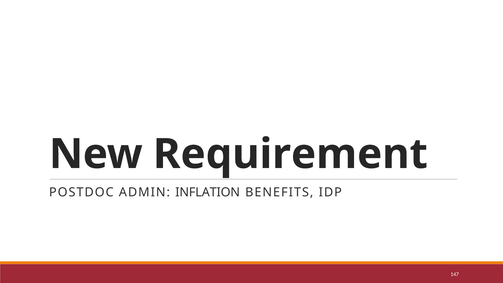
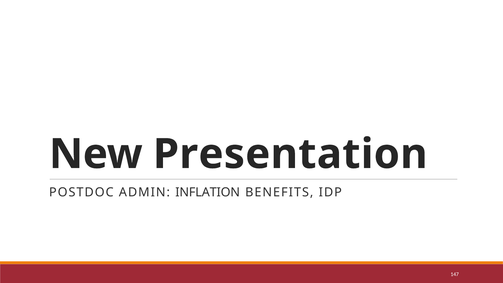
Requirement: Requirement -> Presentation
